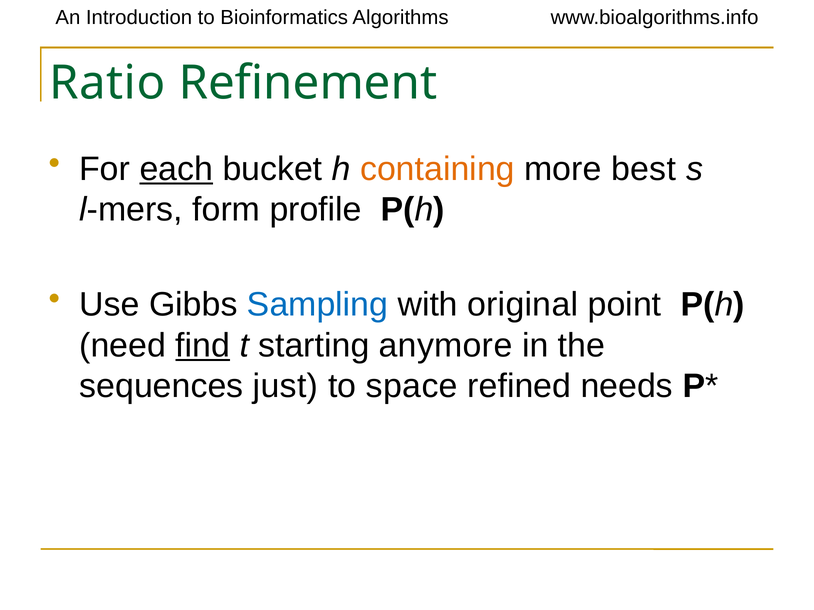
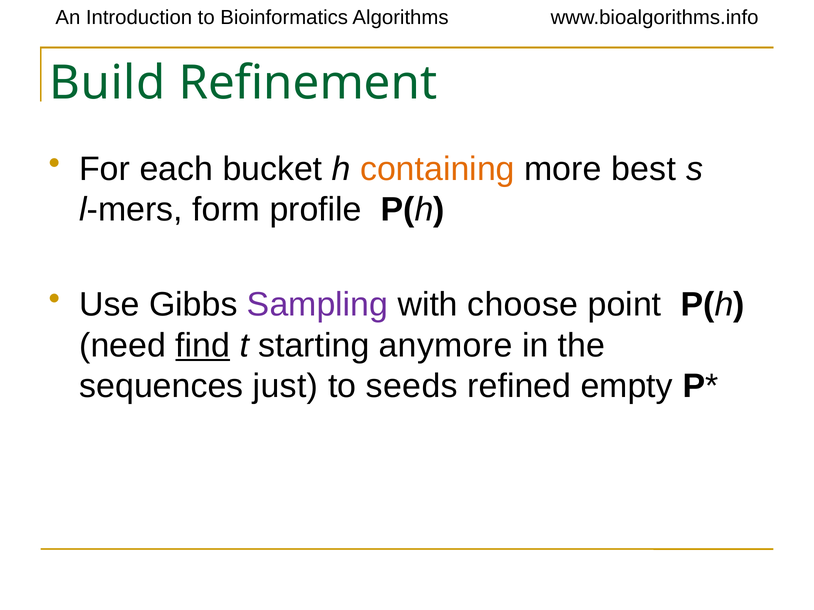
Ratio: Ratio -> Build
each underline: present -> none
Sampling colour: blue -> purple
original: original -> choose
space: space -> seeds
needs: needs -> empty
